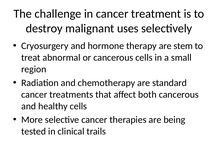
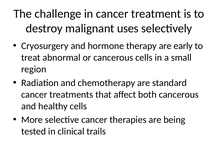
stem: stem -> early
